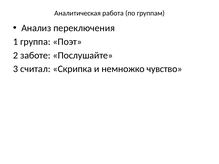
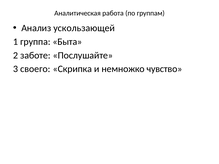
переключения: переключения -> ускользающей
Поэт: Поэт -> Быта
считал: считал -> своего
